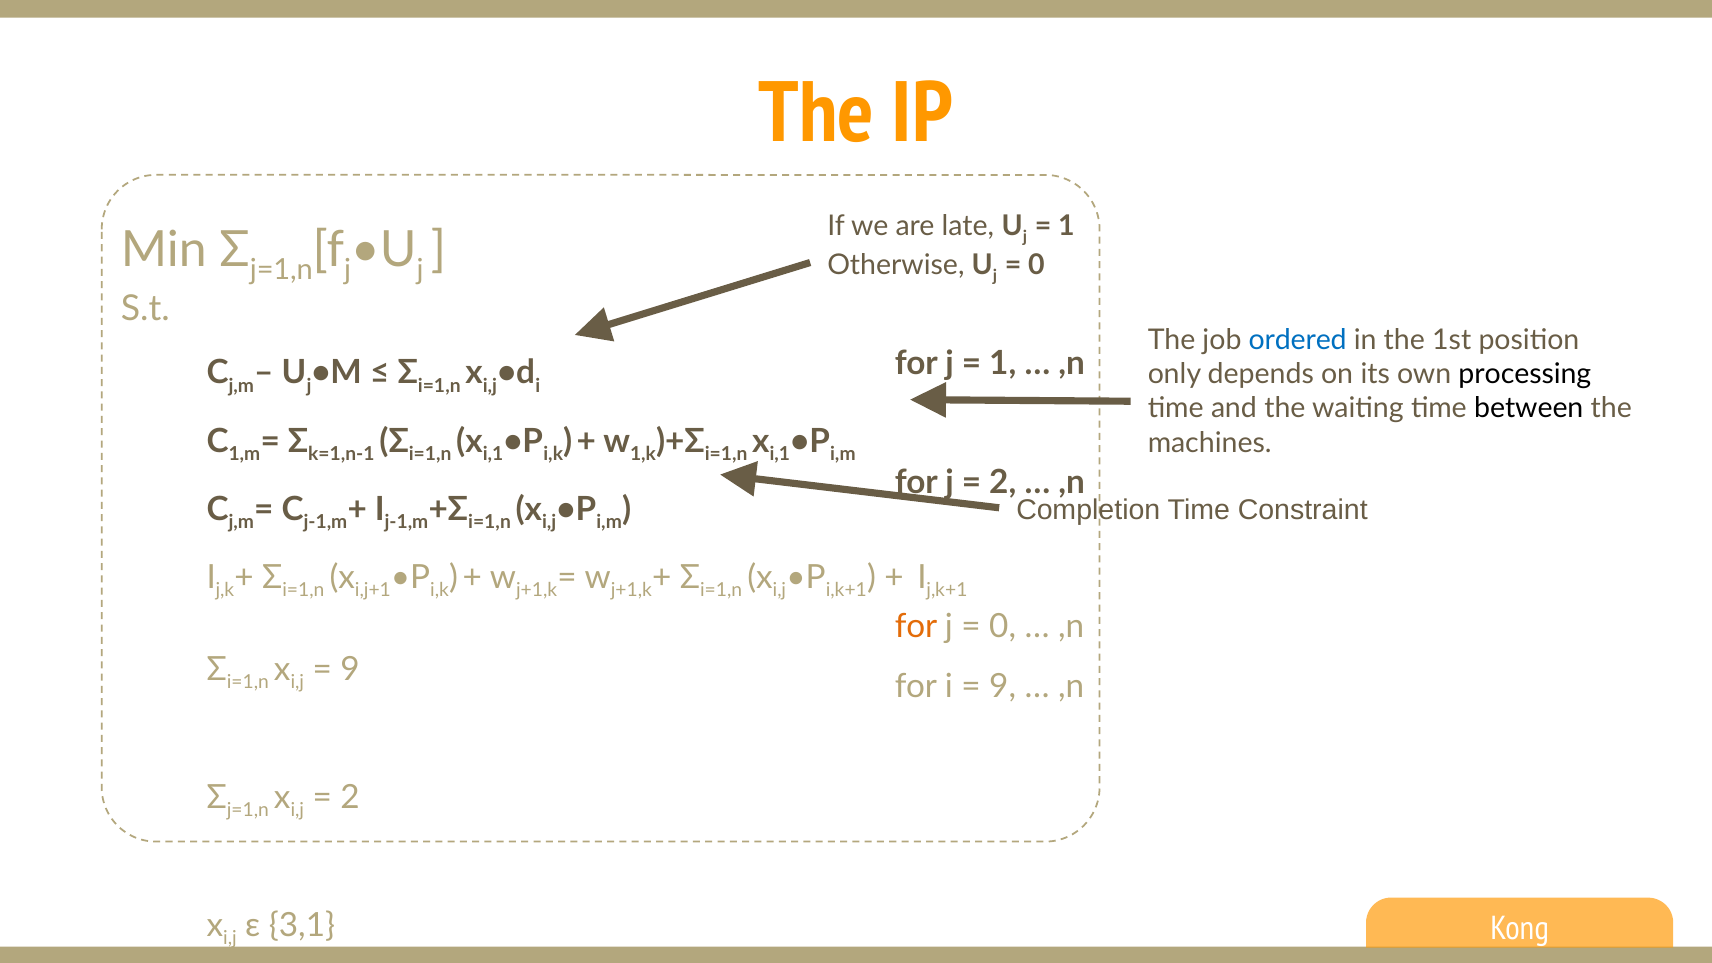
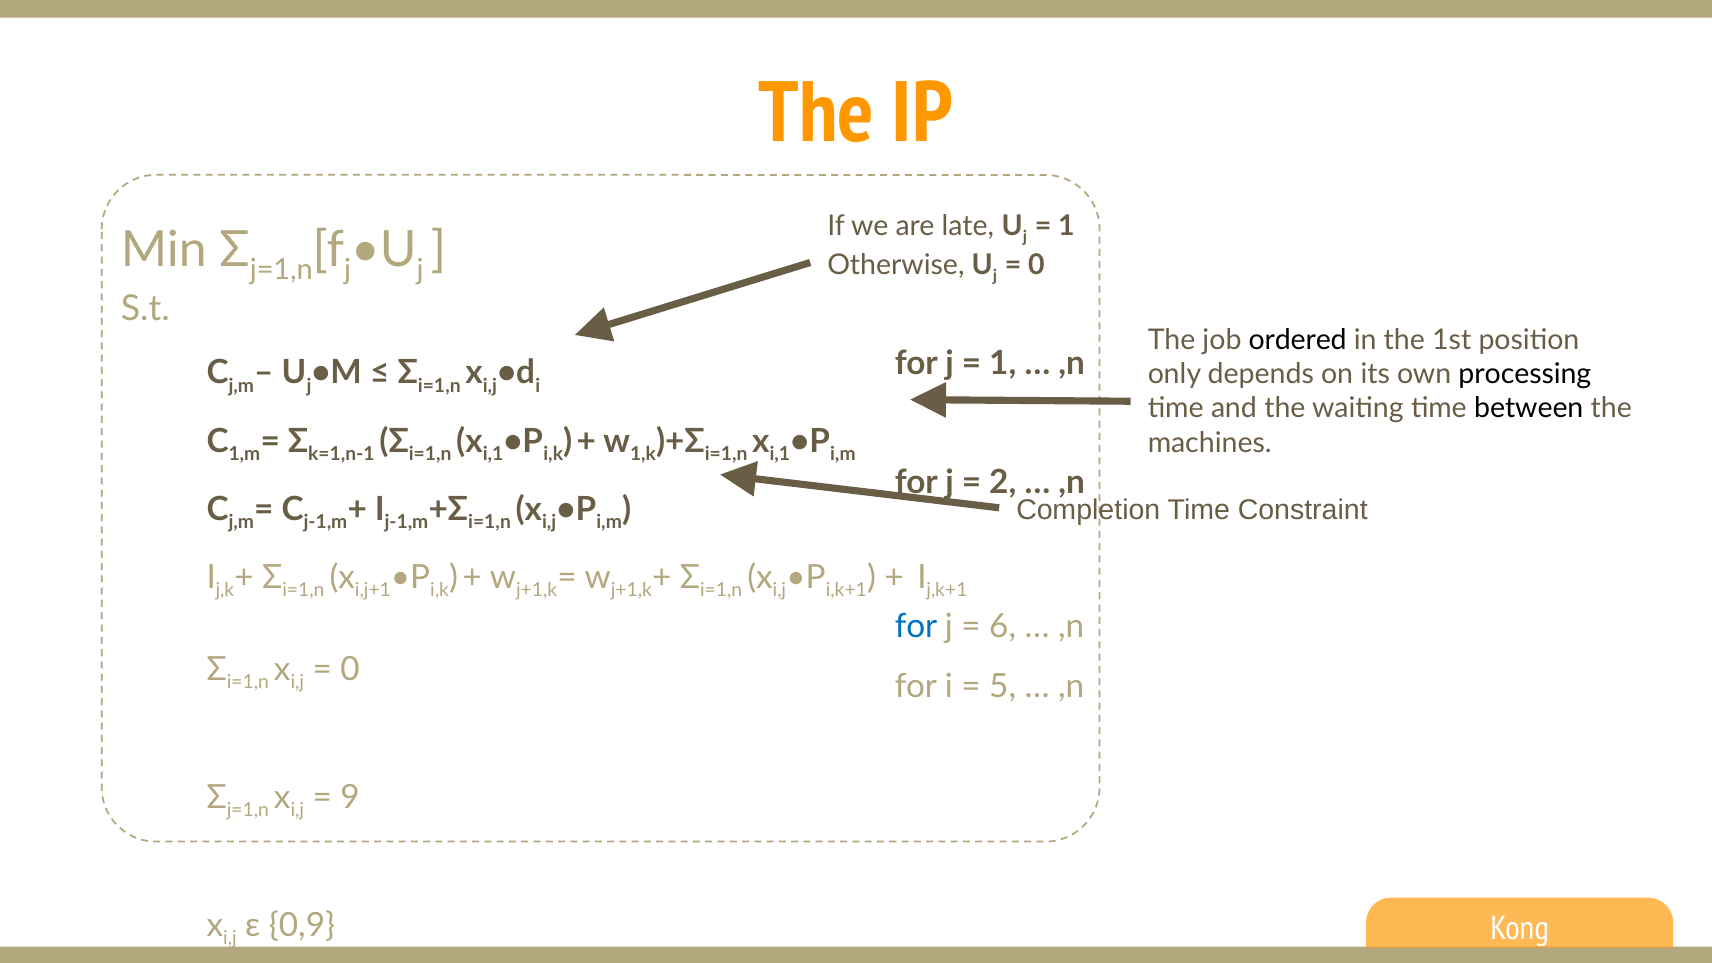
ordered colour: blue -> black
for at (916, 627) colour: orange -> blue
0 at (1003, 627): 0 -> 6
9 at (350, 669): 9 -> 0
9 at (1003, 687): 9 -> 5
2 at (350, 797): 2 -> 9
3,1: 3,1 -> 0,9
